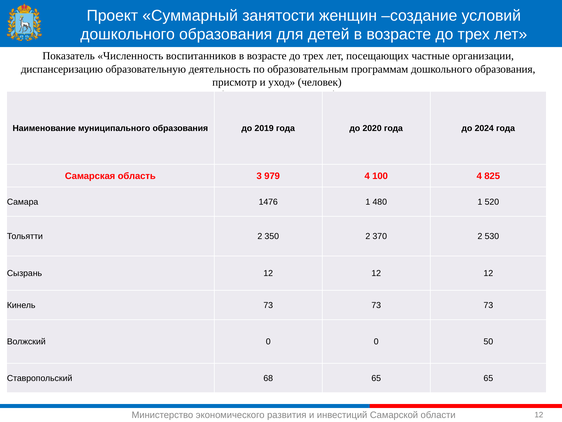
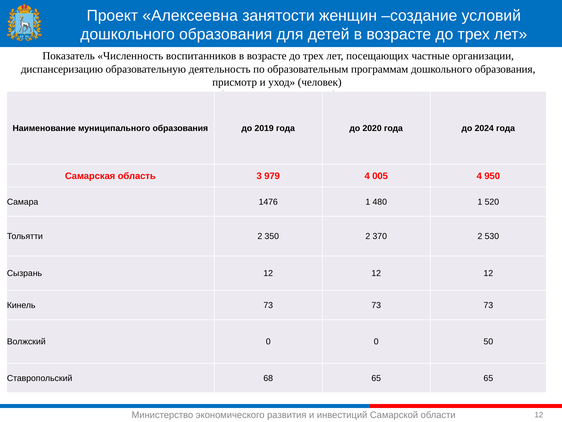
Суммарный: Суммарный -> Алексеевна
100: 100 -> 005
825: 825 -> 950
